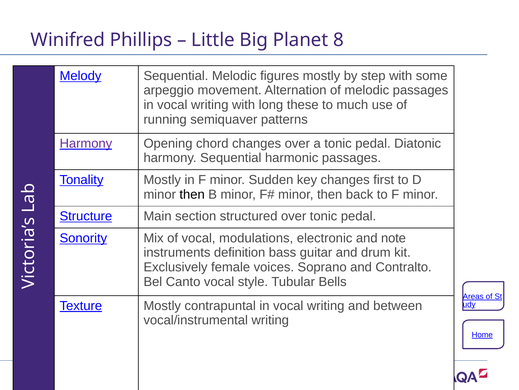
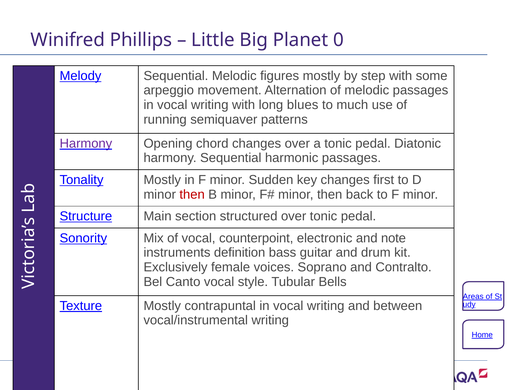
8: 8 -> 0
these: these -> blues
then at (192, 194) colour: black -> red
modulations: modulations -> counterpoint
